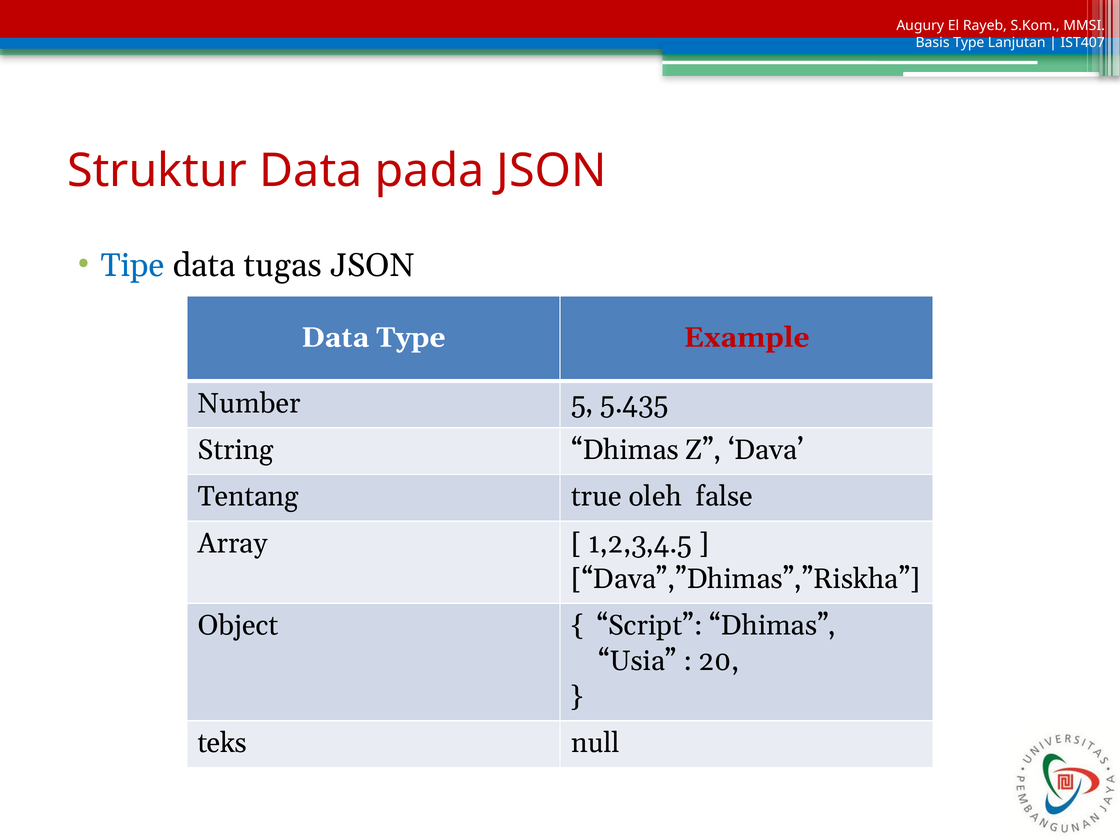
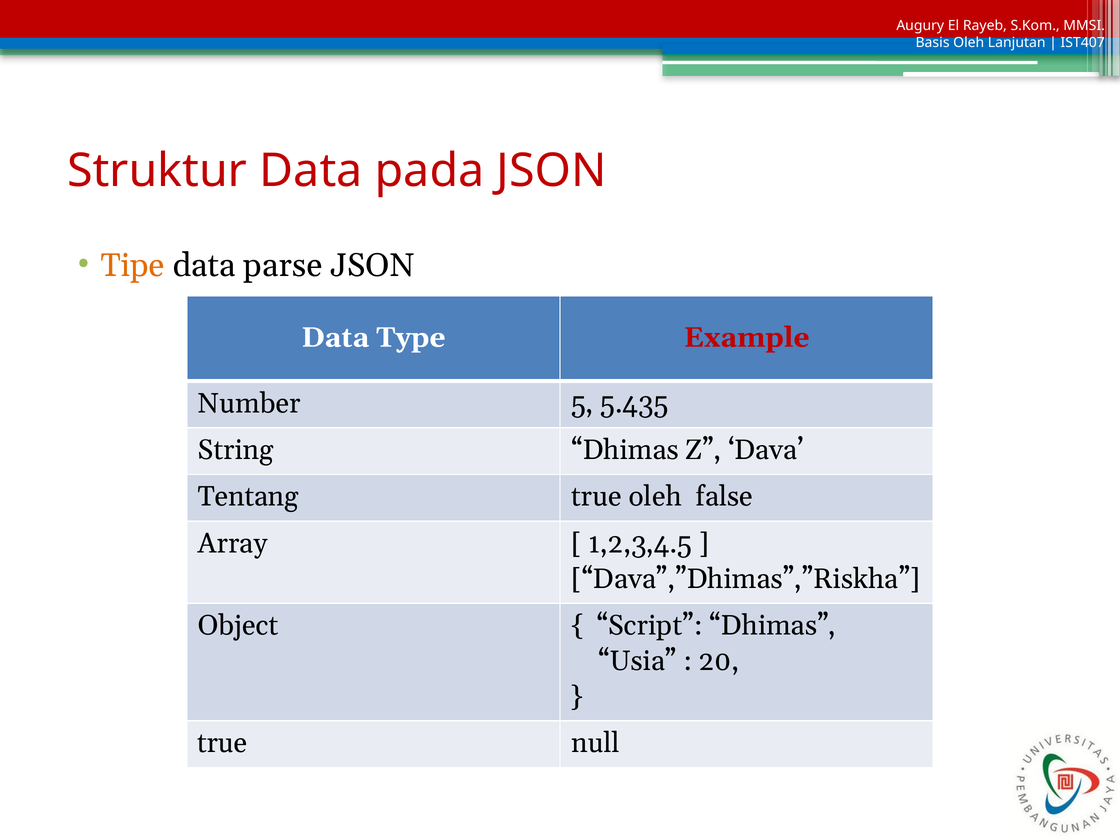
Type at (969, 43): Type -> Oleh
Tipe colour: blue -> orange
tugas: tugas -> parse
teks at (222, 743): teks -> true
